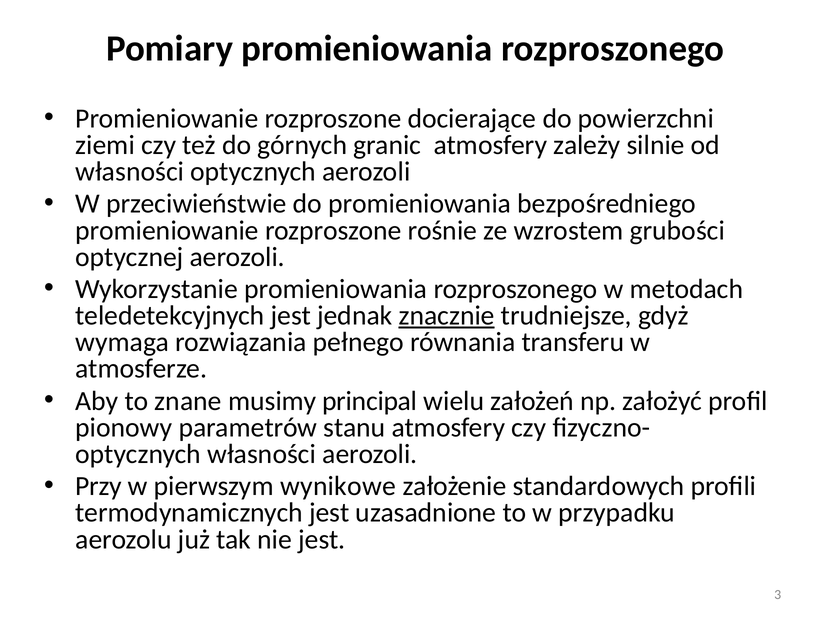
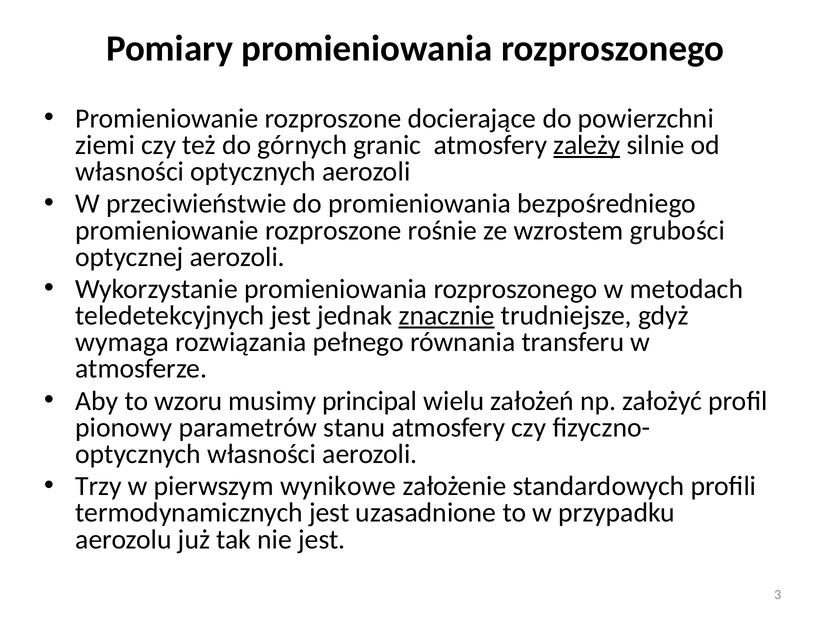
zależy underline: none -> present
znane: znane -> wzoru
Przy: Przy -> Trzy
